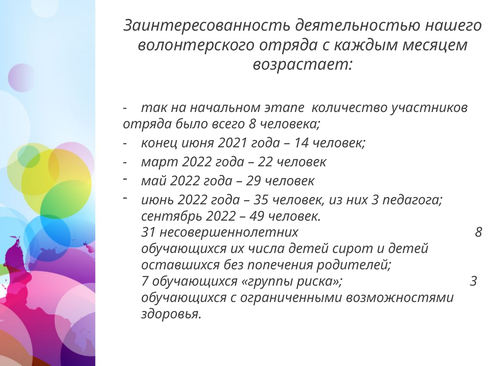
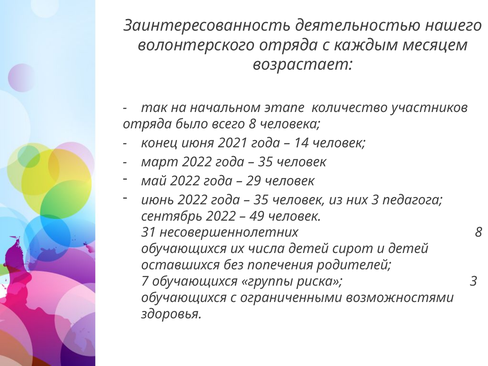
22 at (265, 162): 22 -> 35
